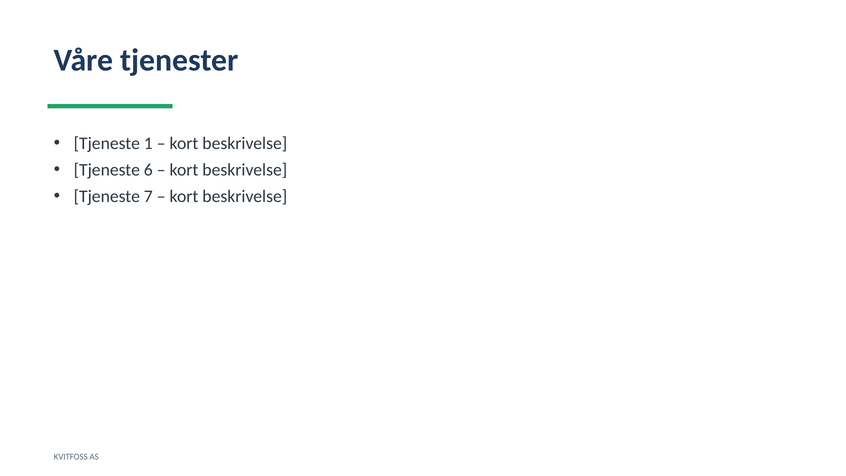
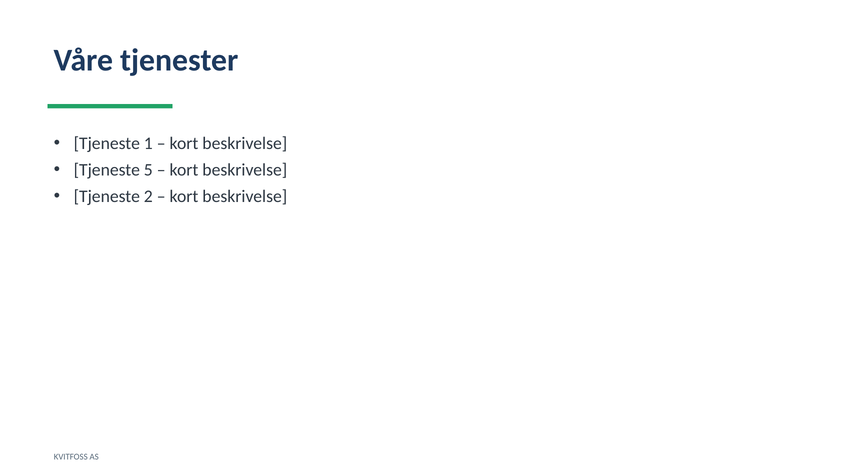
6: 6 -> 5
7: 7 -> 2
